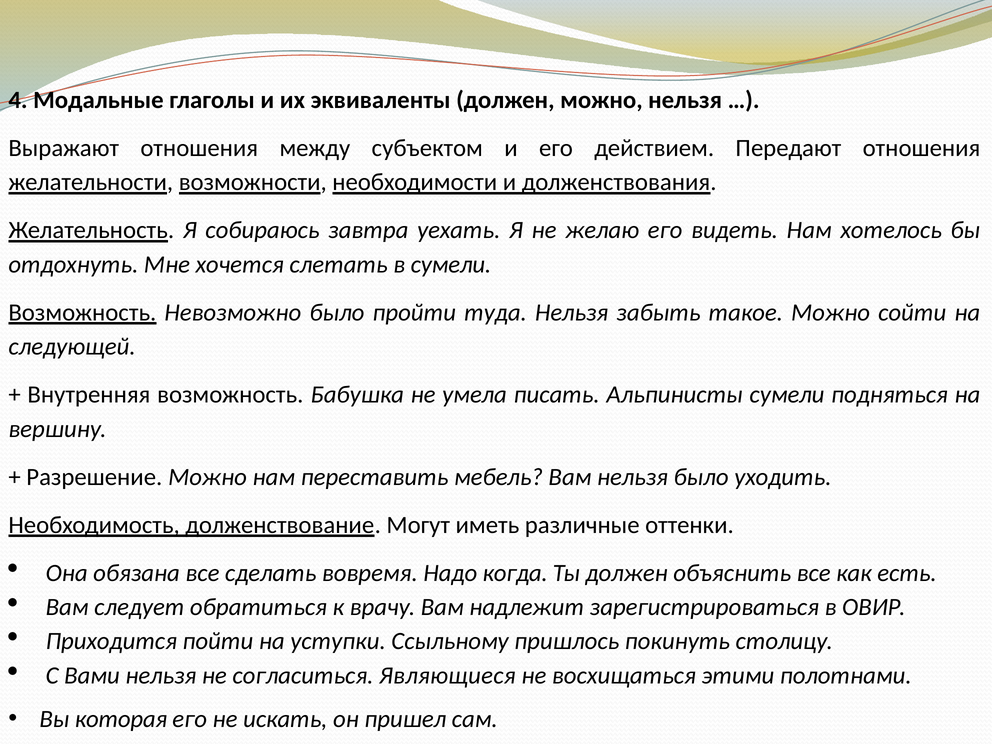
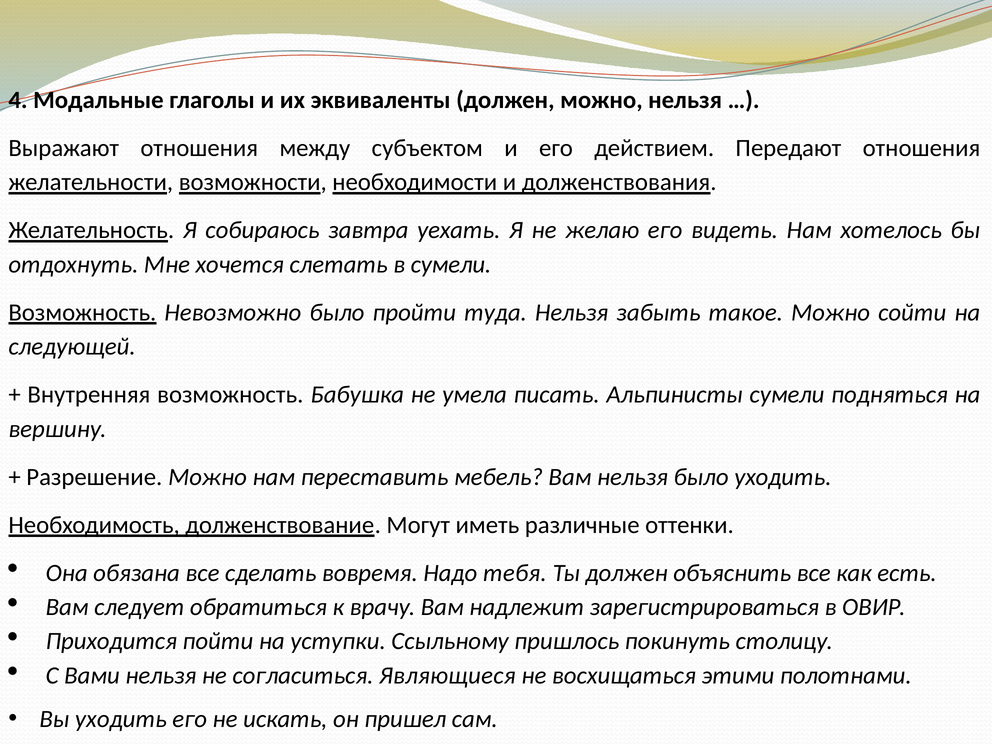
когда: когда -> тебя
Вы которая: которая -> уходить
